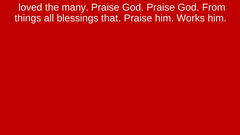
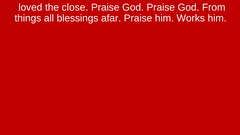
many: many -> close
that: that -> afar
